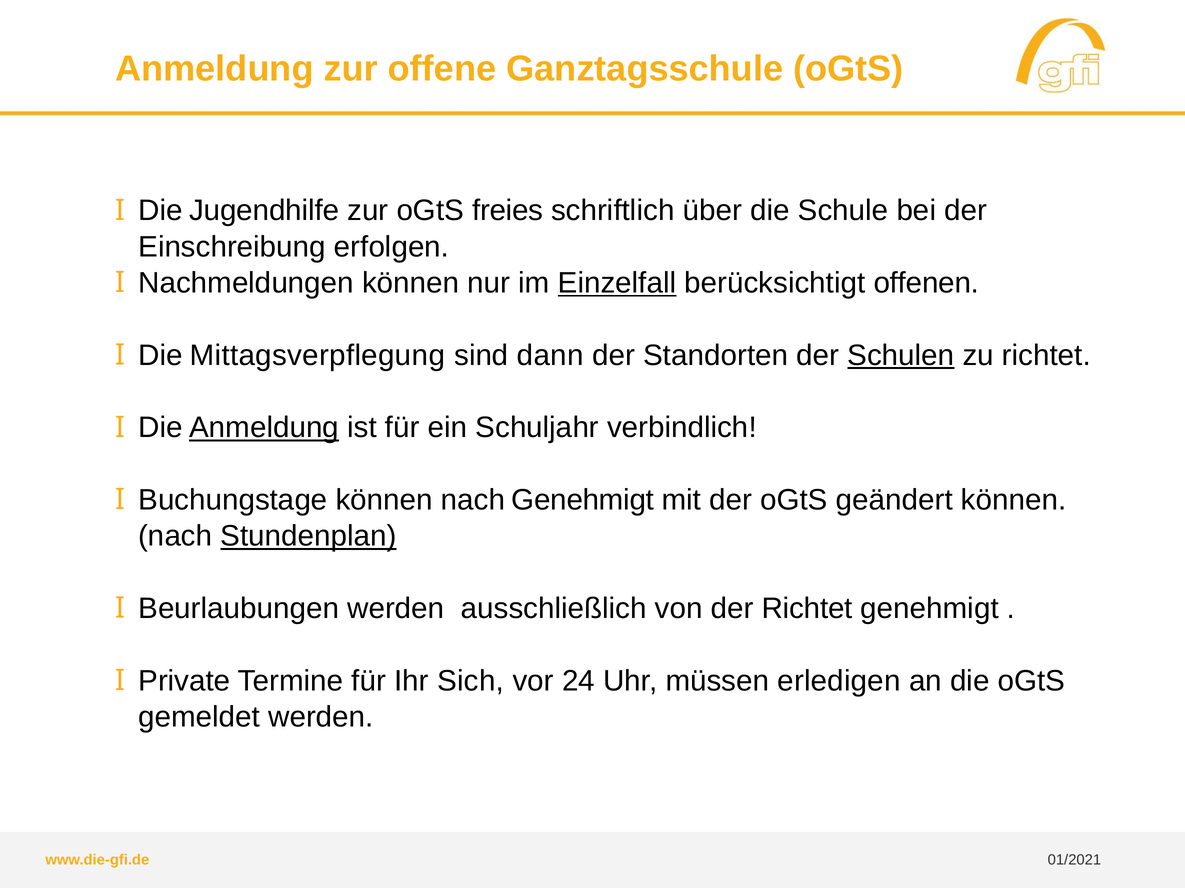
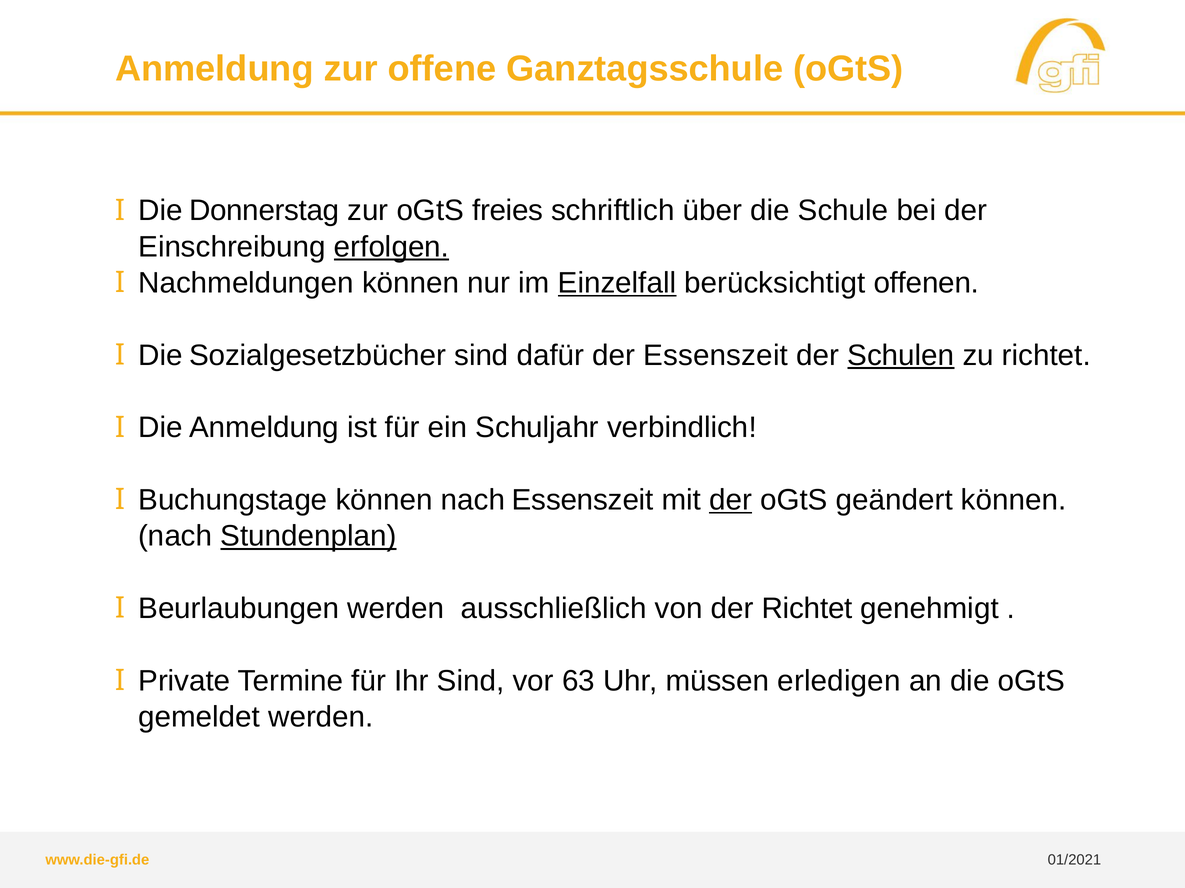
Jugendhilfe: Jugendhilfe -> Donnerstag
erfolgen underline: none -> present
Mittagsverpflegung: Mittagsverpflegung -> Sozialgesetzbücher
dann: dann -> dafür
der Standorten: Standorten -> Essenszeit
Anmeldung at (264, 428) underline: present -> none
nach Genehmigt: Genehmigt -> Essenszeit
der at (731, 500) underline: none -> present
Ihr Sich: Sich -> Sind
24: 24 -> 63
